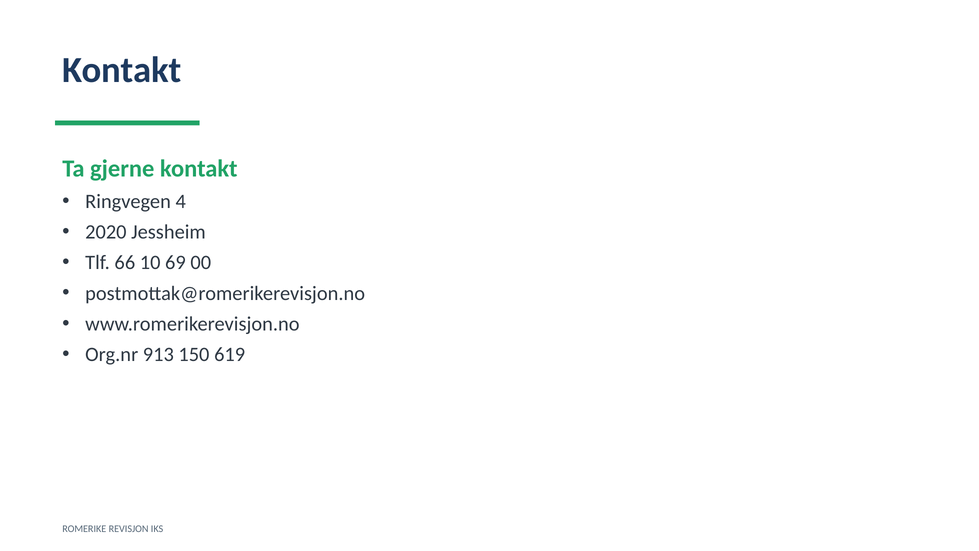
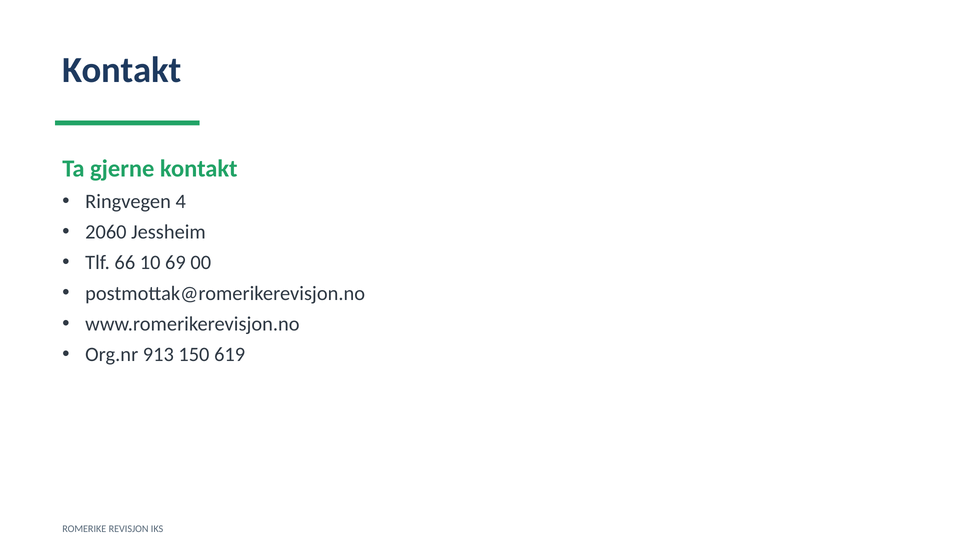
2020: 2020 -> 2060
